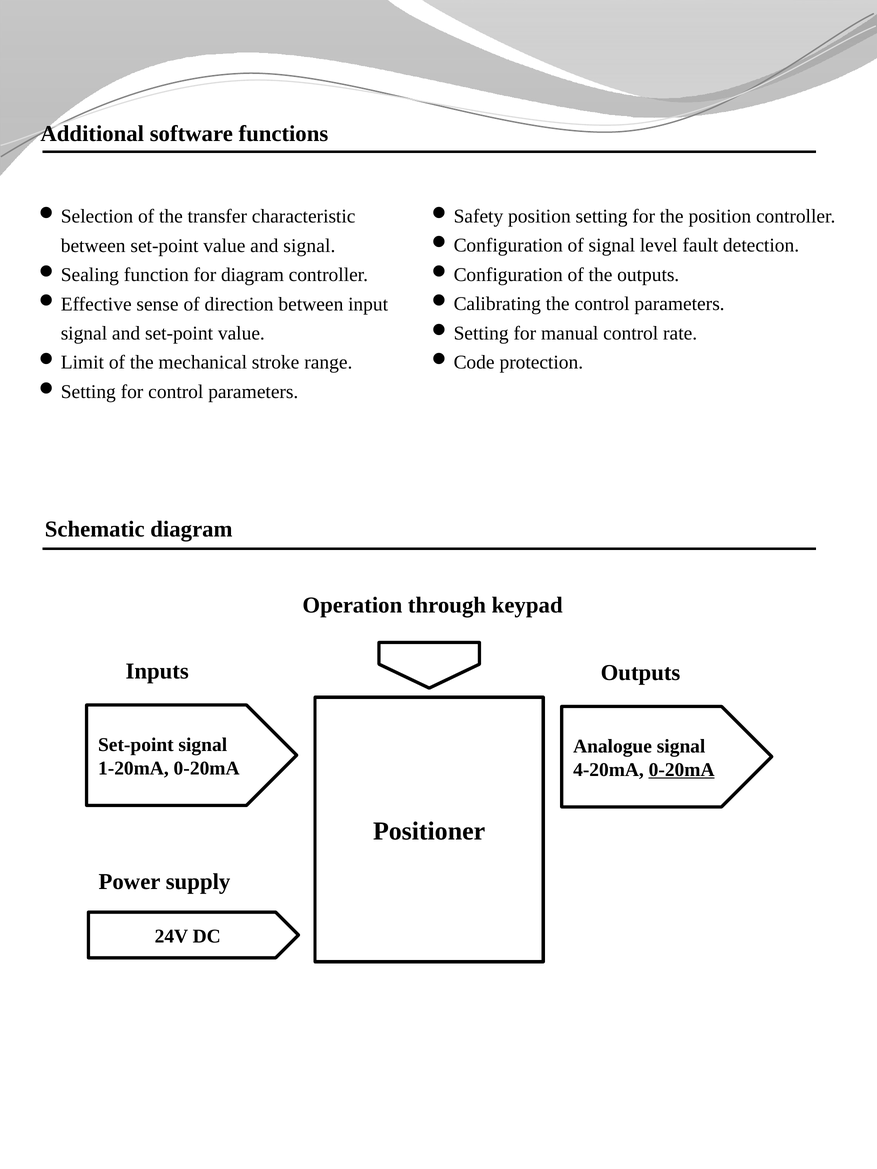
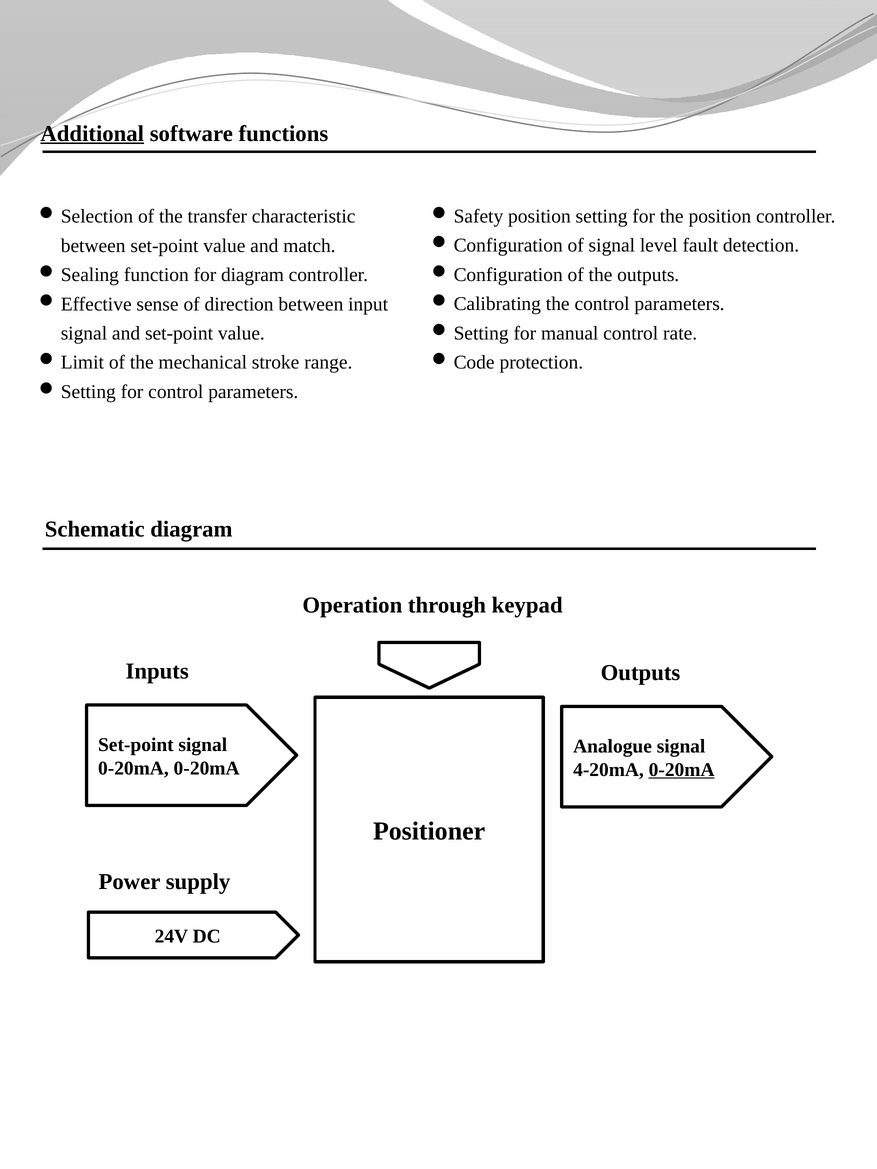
Additional underline: none -> present
and signal: signal -> match
1-20mA at (133, 768): 1-20mA -> 0-20mA
